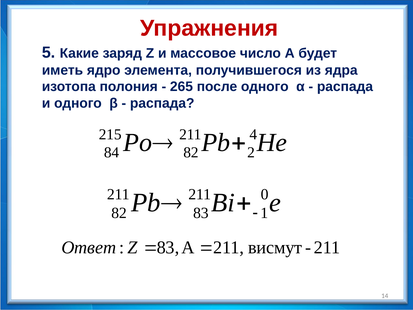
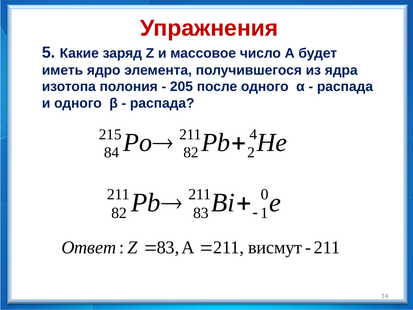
265: 265 -> 205
